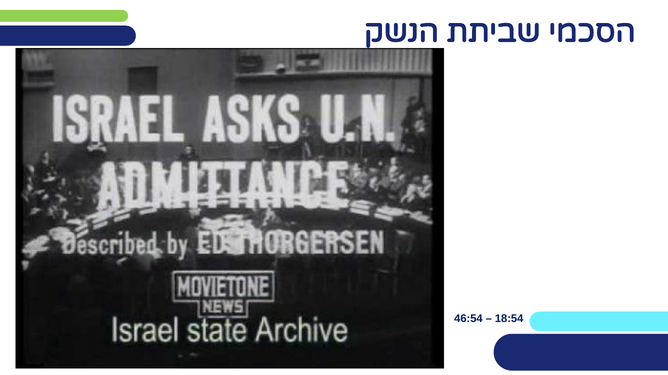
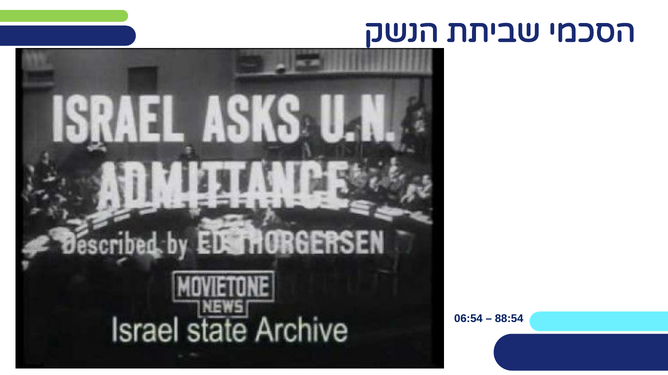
46:54: 46:54 -> 06:54
18:54: 18:54 -> 88:54
